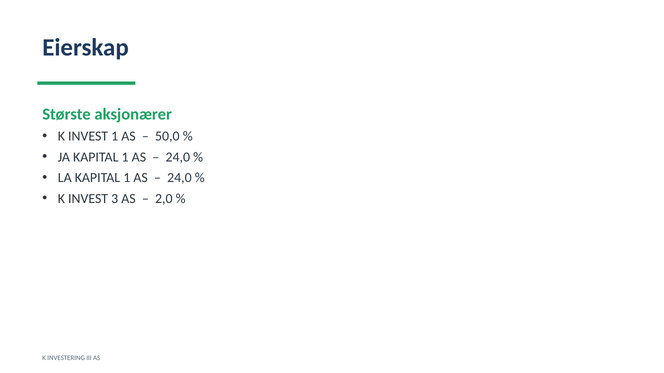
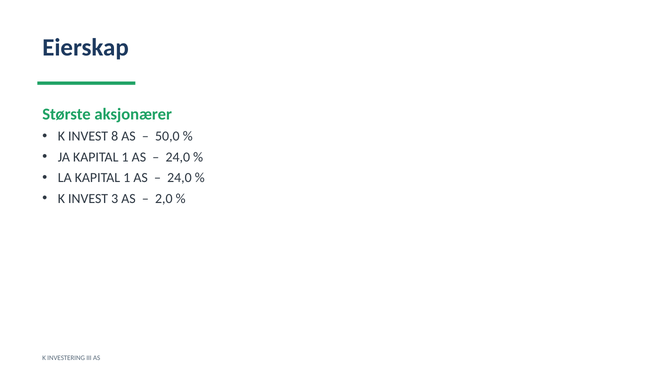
INVEST 1: 1 -> 8
